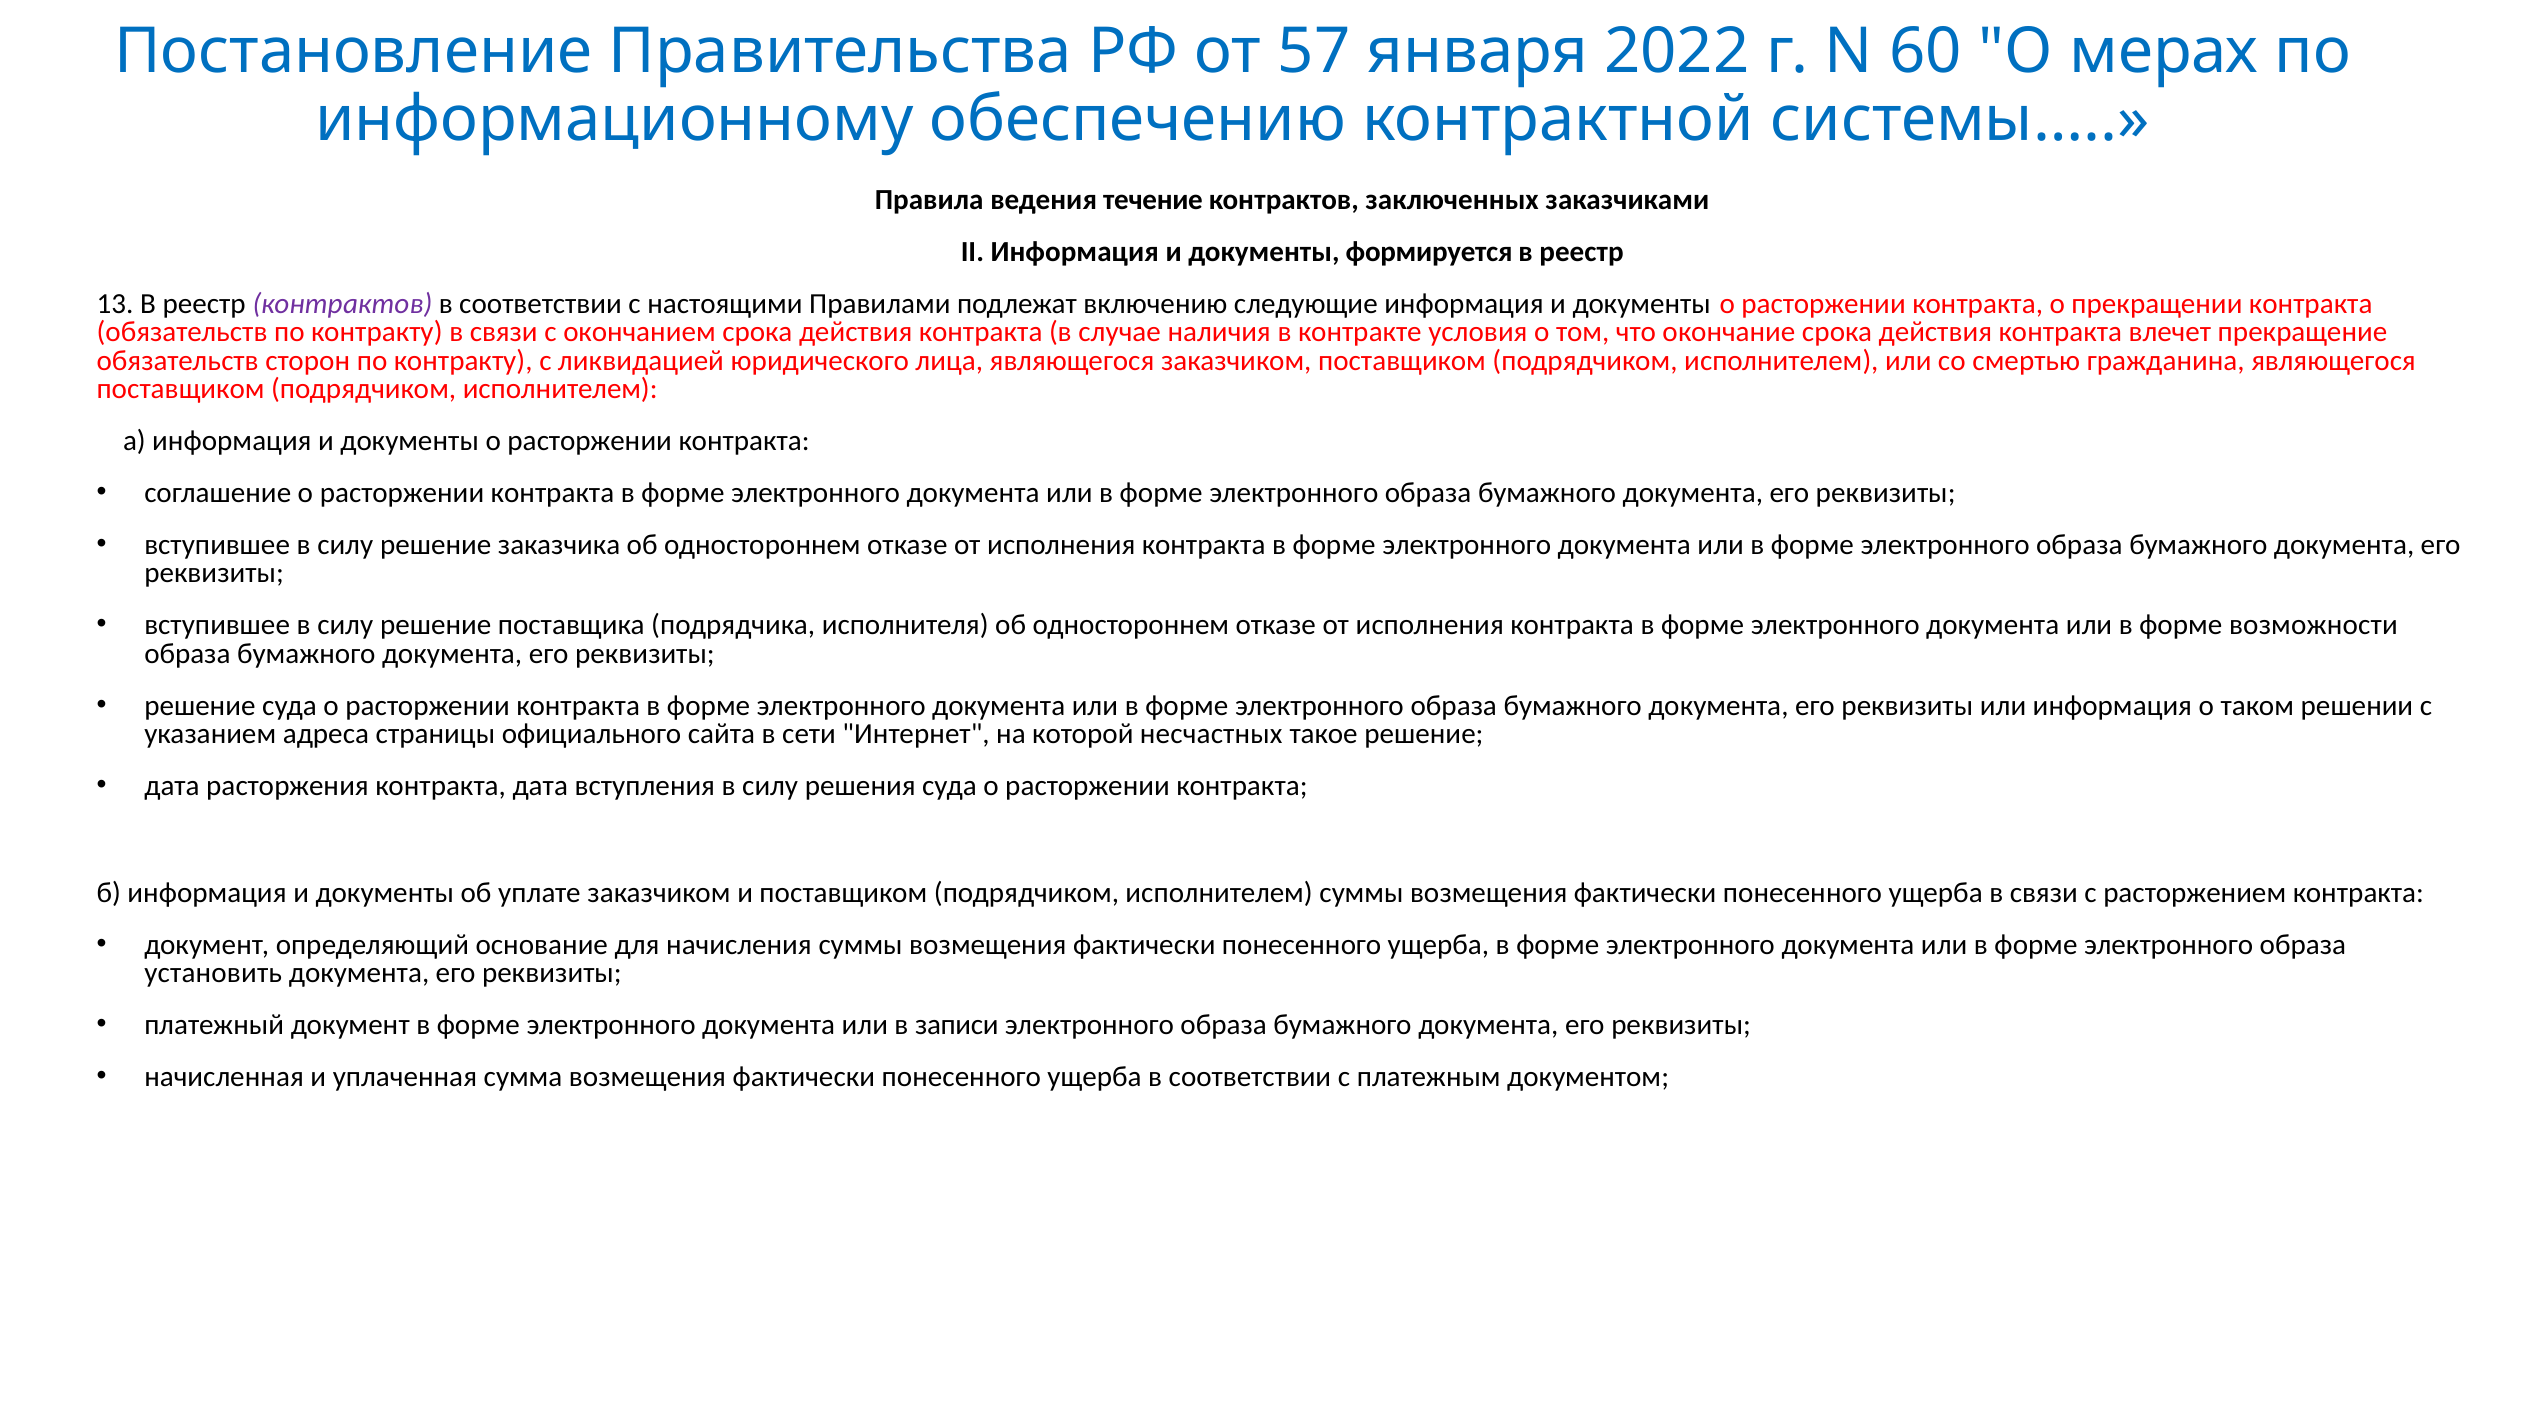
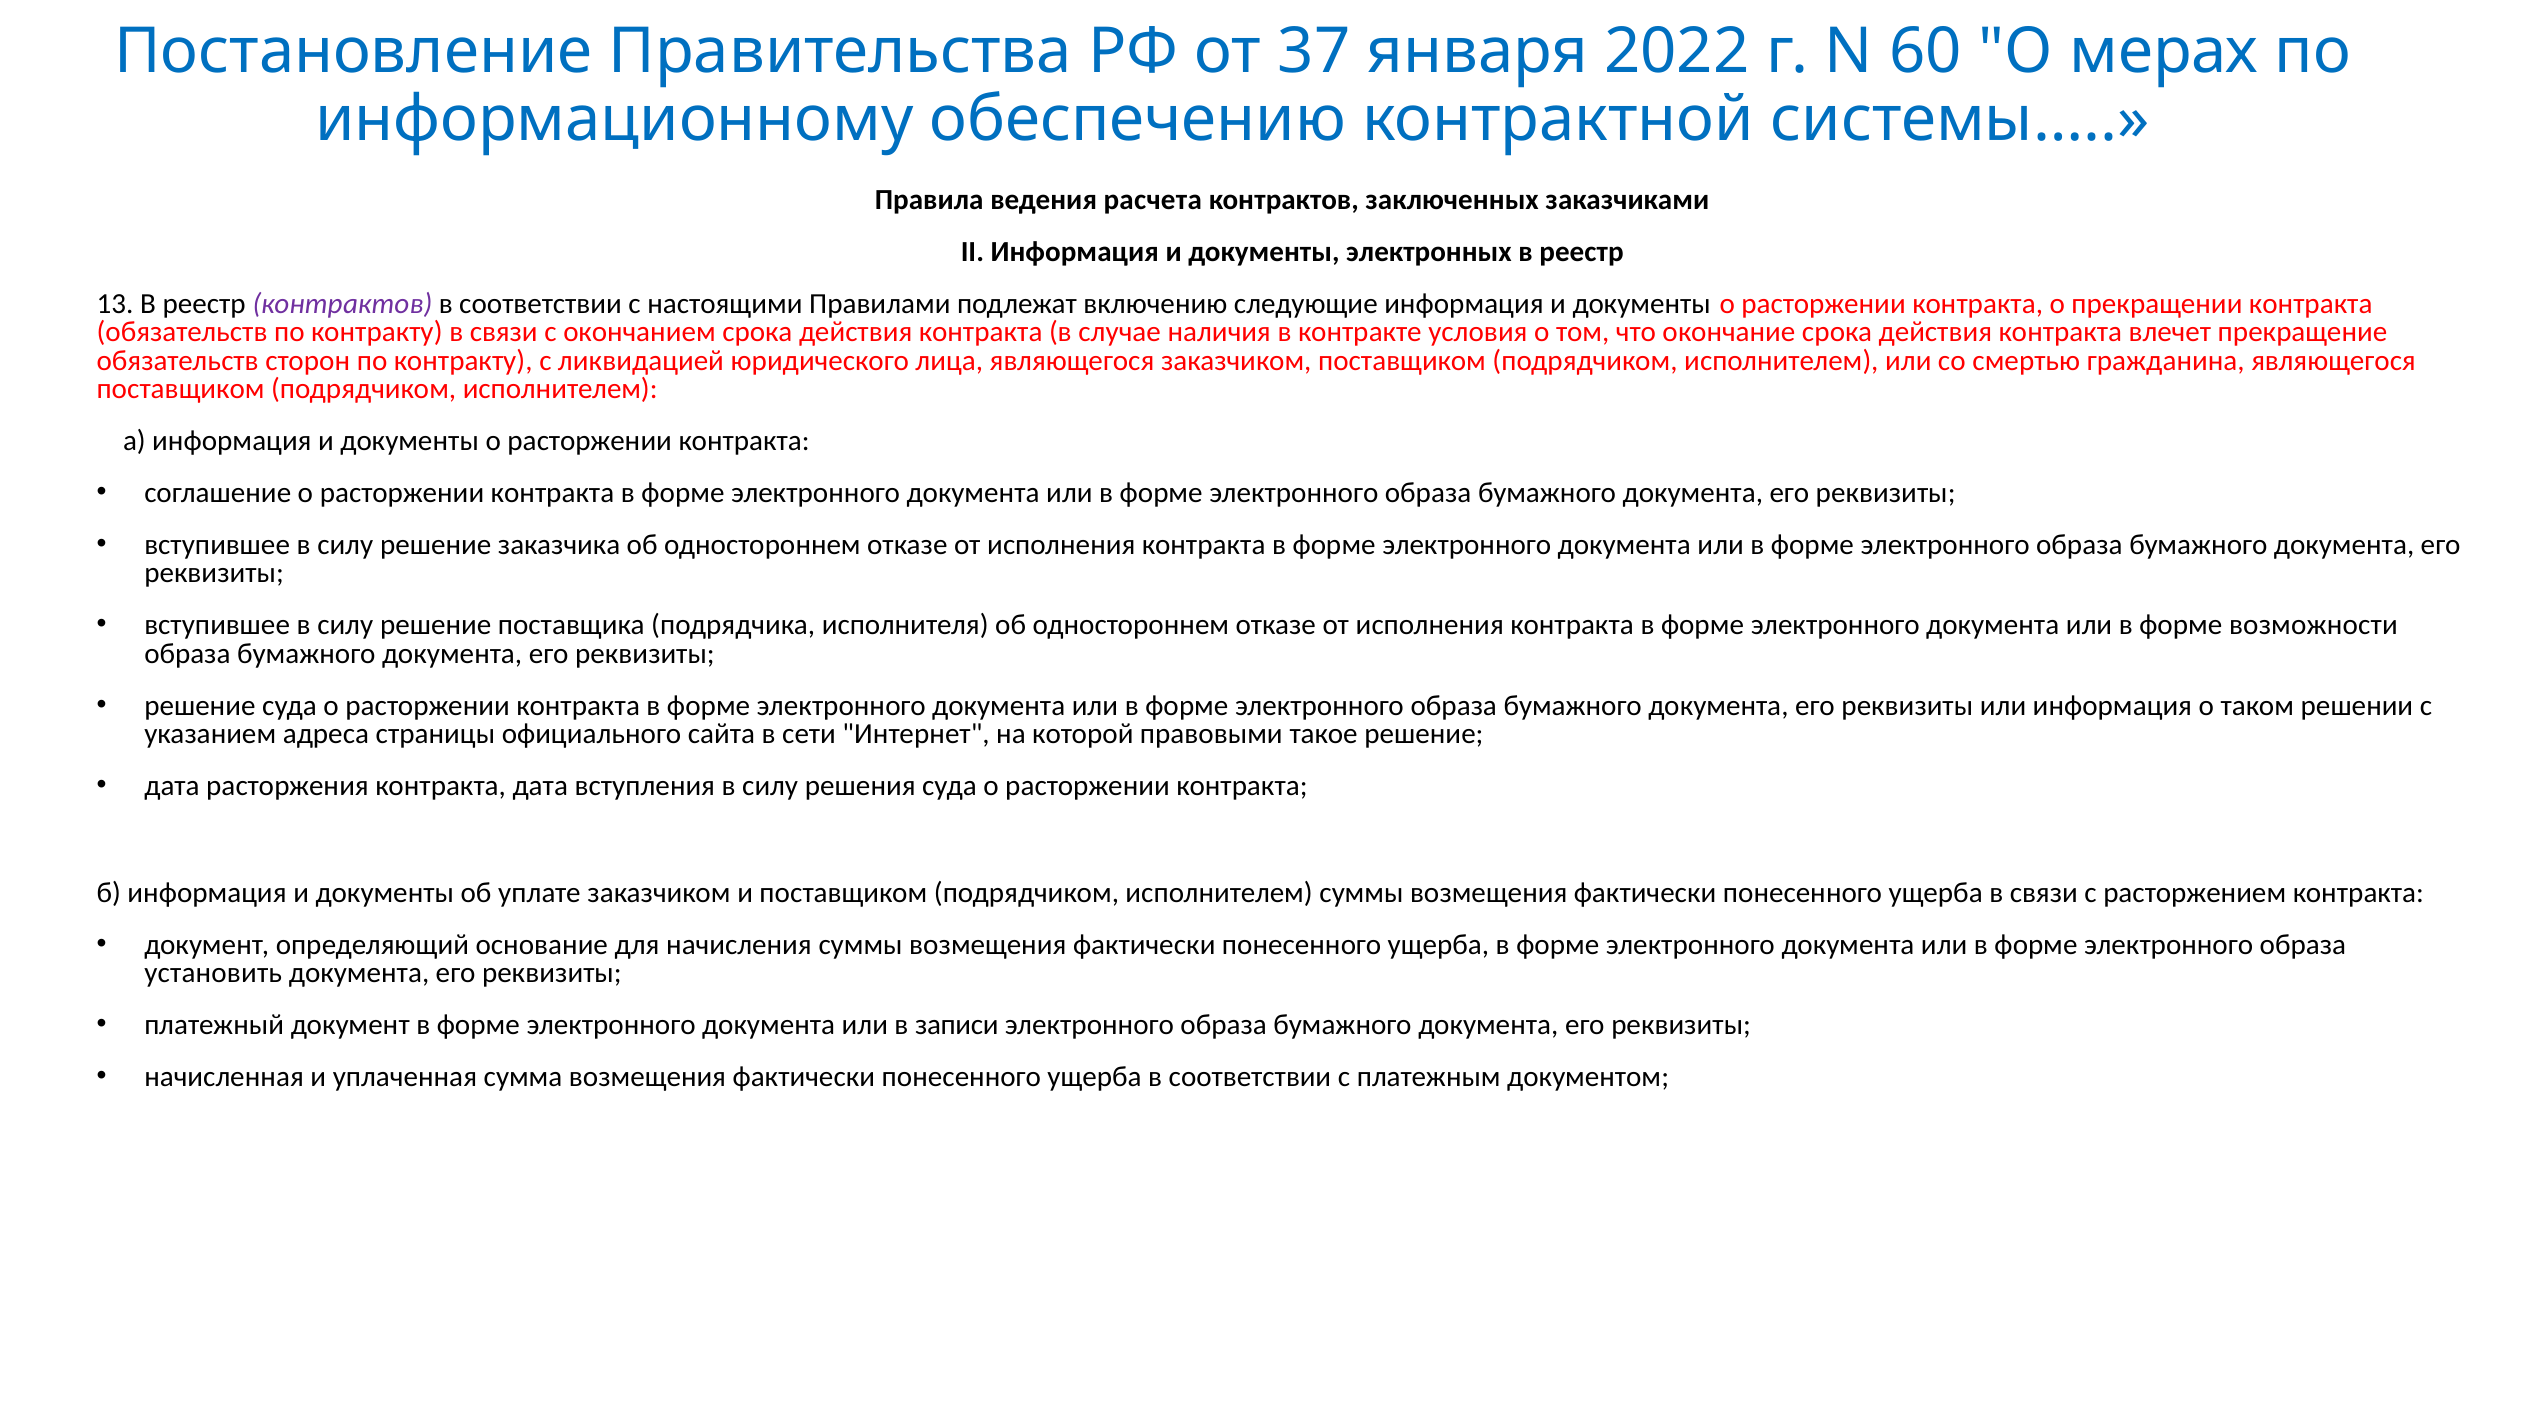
57: 57 -> 37
течение: течение -> расчета
формируется: формируется -> электронных
несчастных: несчастных -> правовыми
